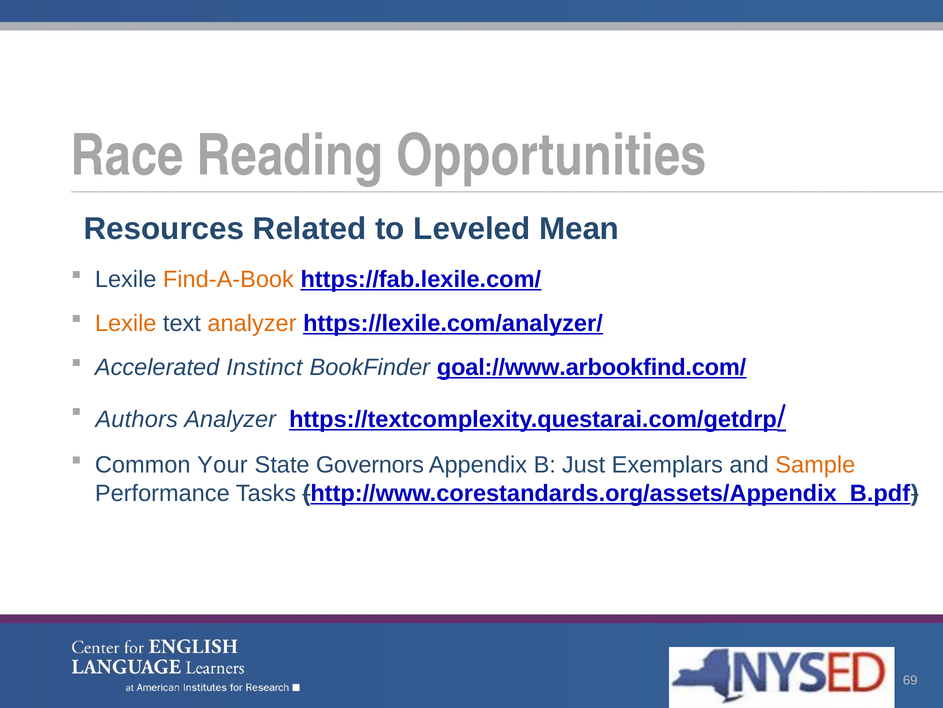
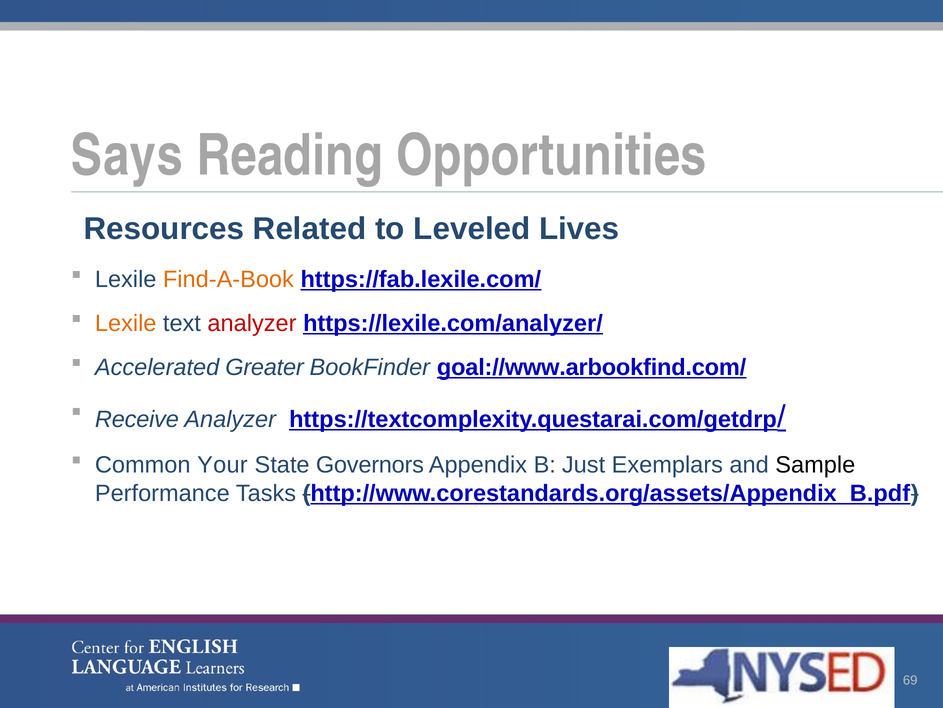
Race: Race -> Says
Mean: Mean -> Lives
analyzer at (252, 323) colour: orange -> red
Instinct: Instinct -> Greater
Authors: Authors -> Receive
Sample colour: orange -> black
